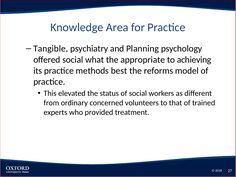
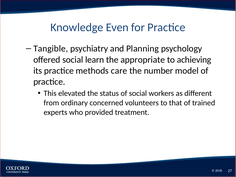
Area: Area -> Even
what: what -> learn
best: best -> care
reforms: reforms -> number
